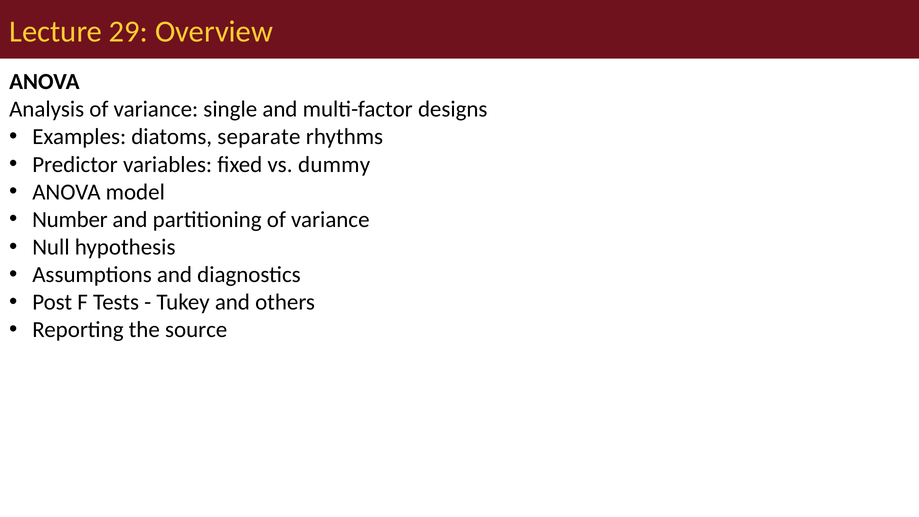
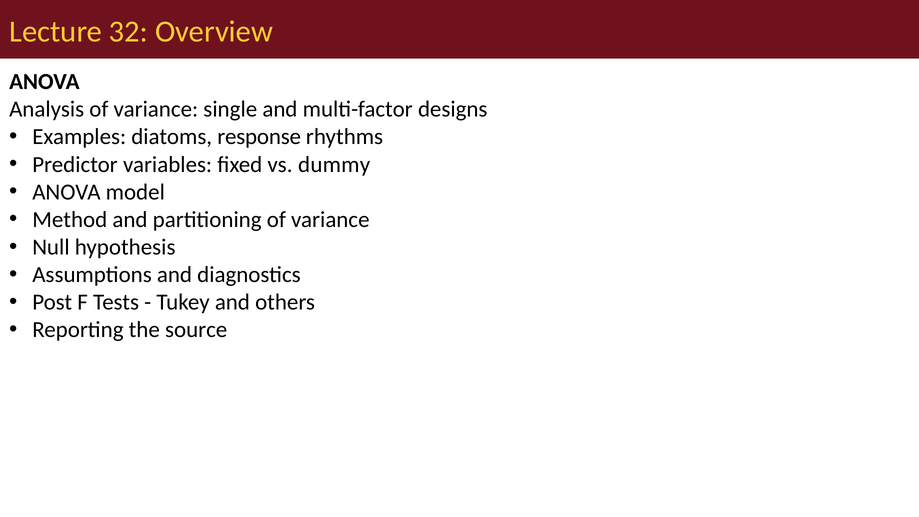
29: 29 -> 32
separate: separate -> response
Number: Number -> Method
